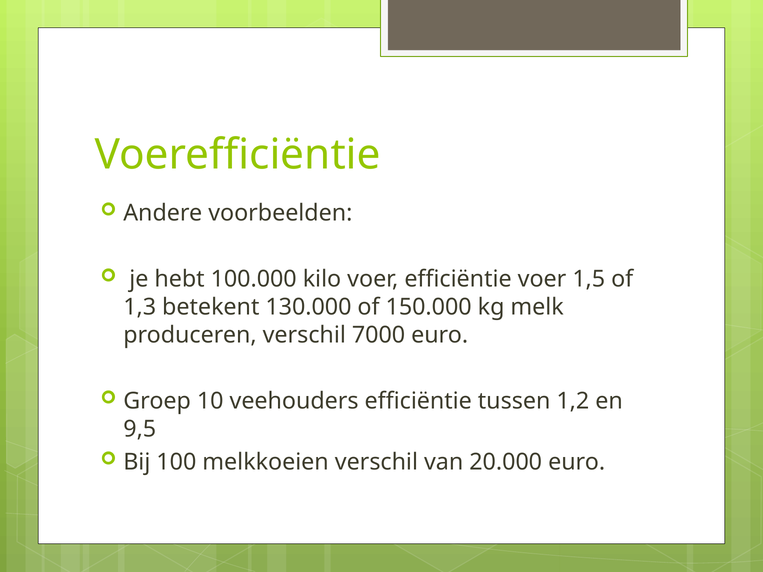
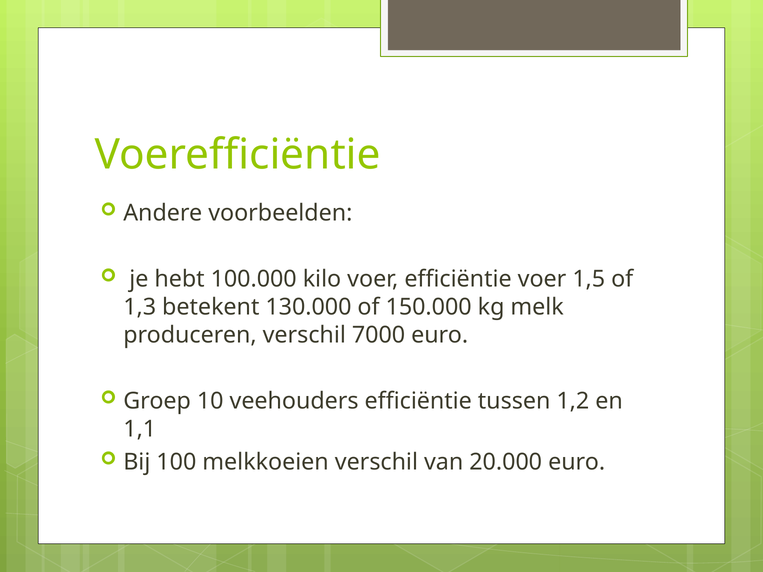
9,5: 9,5 -> 1,1
